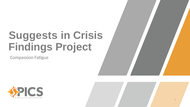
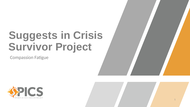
Findings: Findings -> Survivor
